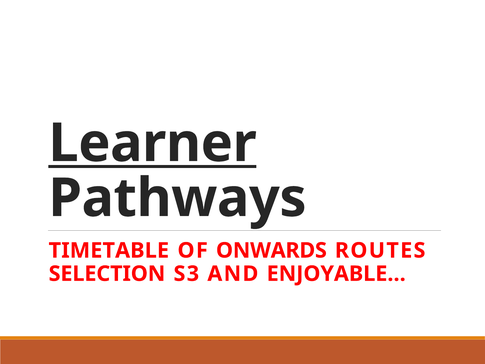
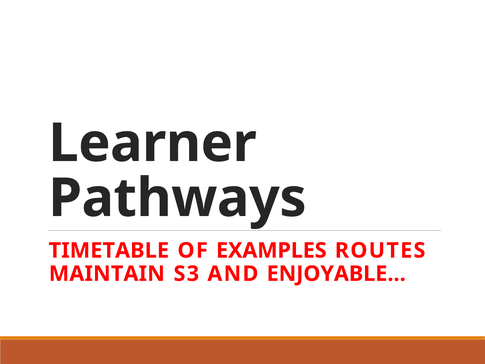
Learner underline: present -> none
ONWARDS: ONWARDS -> EXAMPLES
SELECTION: SELECTION -> MAINTAIN
